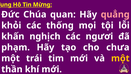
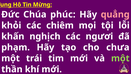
quan: quan -> phúc
thống: thống -> chiêm
một at (120, 58) colour: yellow -> light green
